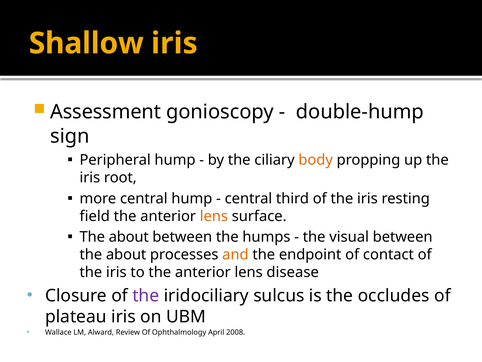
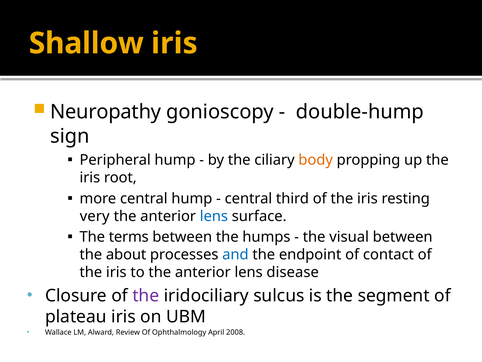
Assessment: Assessment -> Neuropathy
field: field -> very
lens at (214, 216) colour: orange -> blue
about at (129, 237): about -> terms
and colour: orange -> blue
occludes: occludes -> segment
